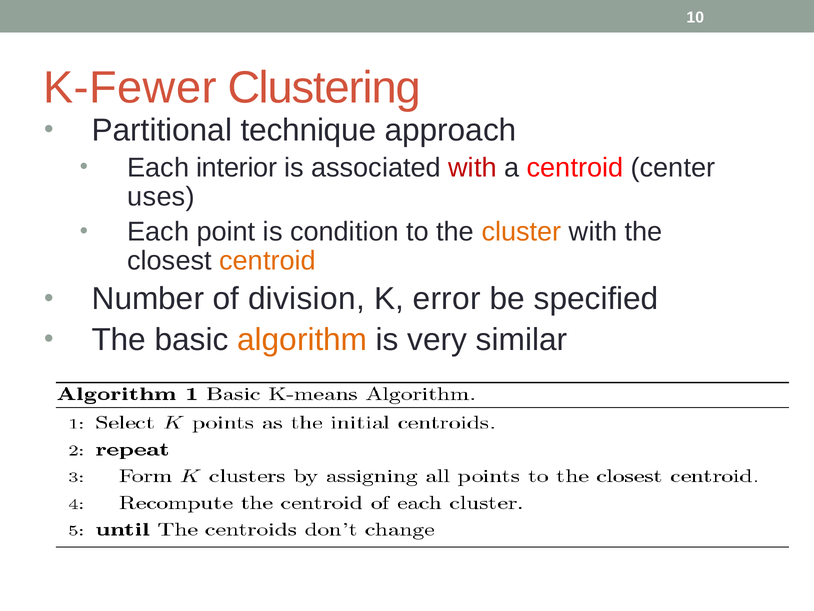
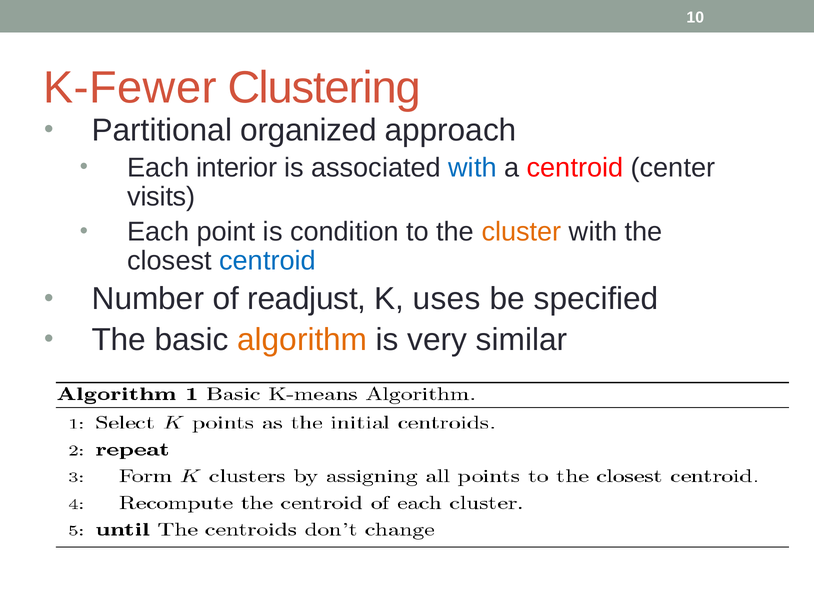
technique: technique -> organized
with at (473, 167) colour: red -> blue
uses: uses -> visits
centroid at (268, 261) colour: orange -> blue
division: division -> readjust
error: error -> uses
